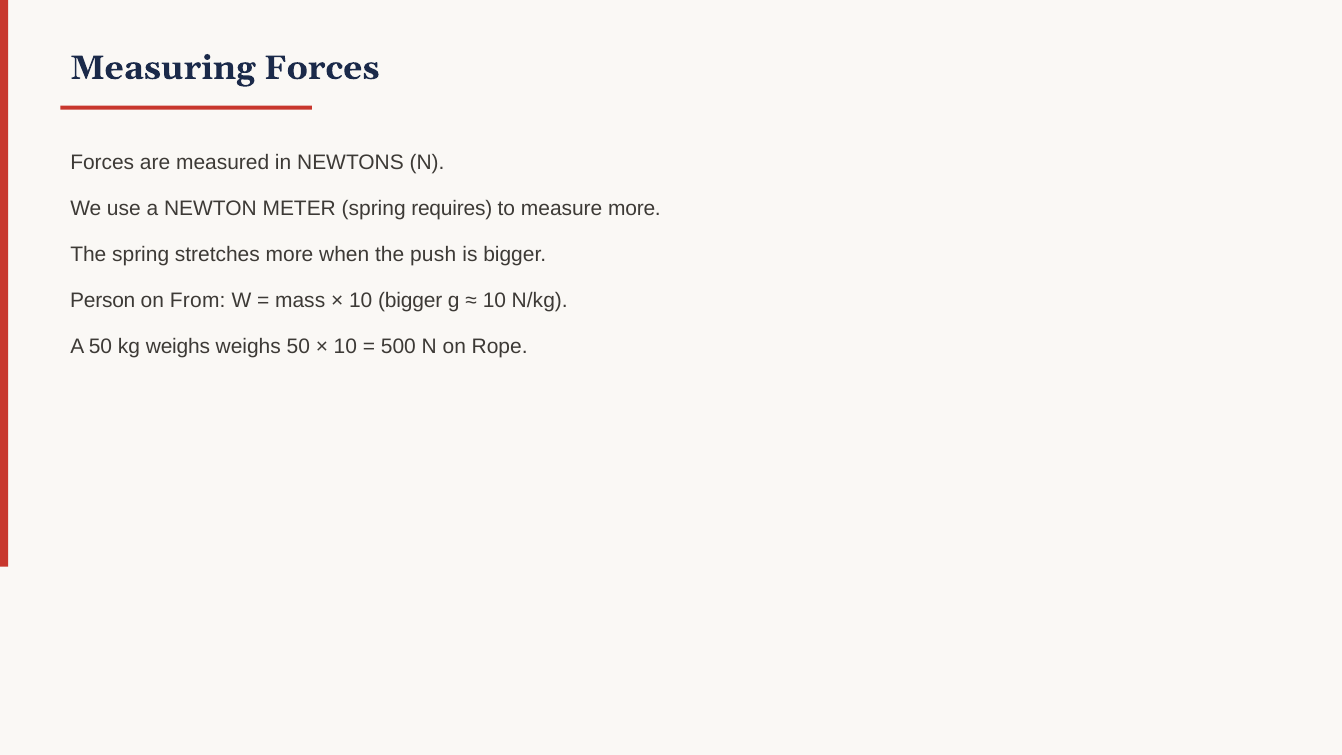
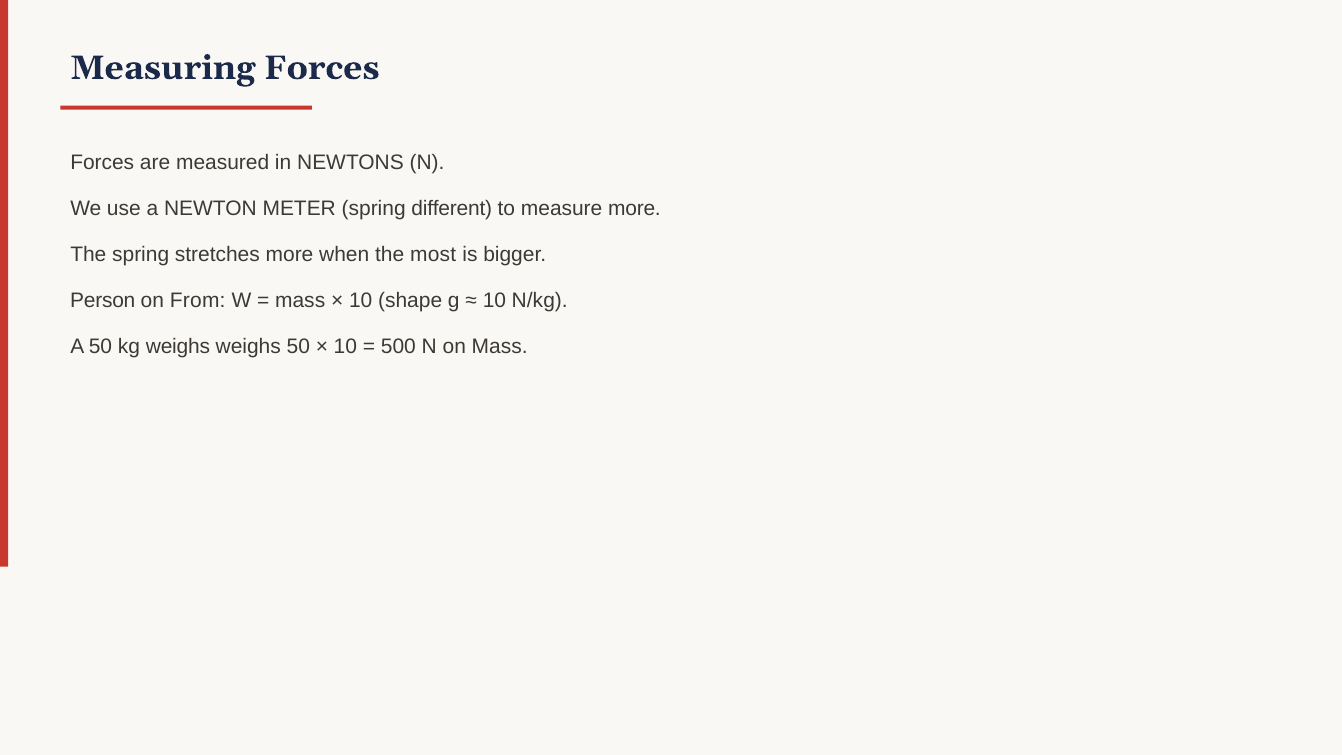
requires: requires -> different
push: push -> most
10 bigger: bigger -> shape
on Rope: Rope -> Mass
